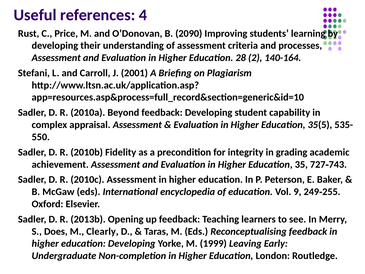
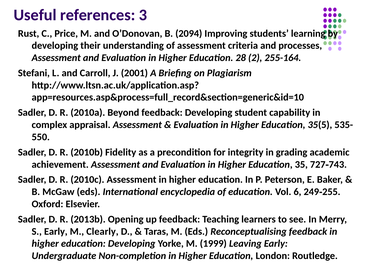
4: 4 -> 3
2090: 2090 -> 2094
140-164: 140-164 -> 255-164
9: 9 -> 6
S Does: Does -> Early
